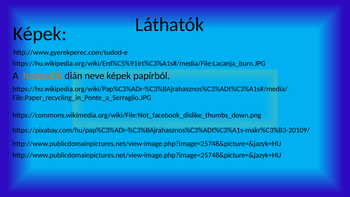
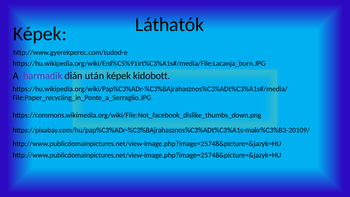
harmadik colour: orange -> purple
neve: neve -> után
papírból: papírból -> kidobott
